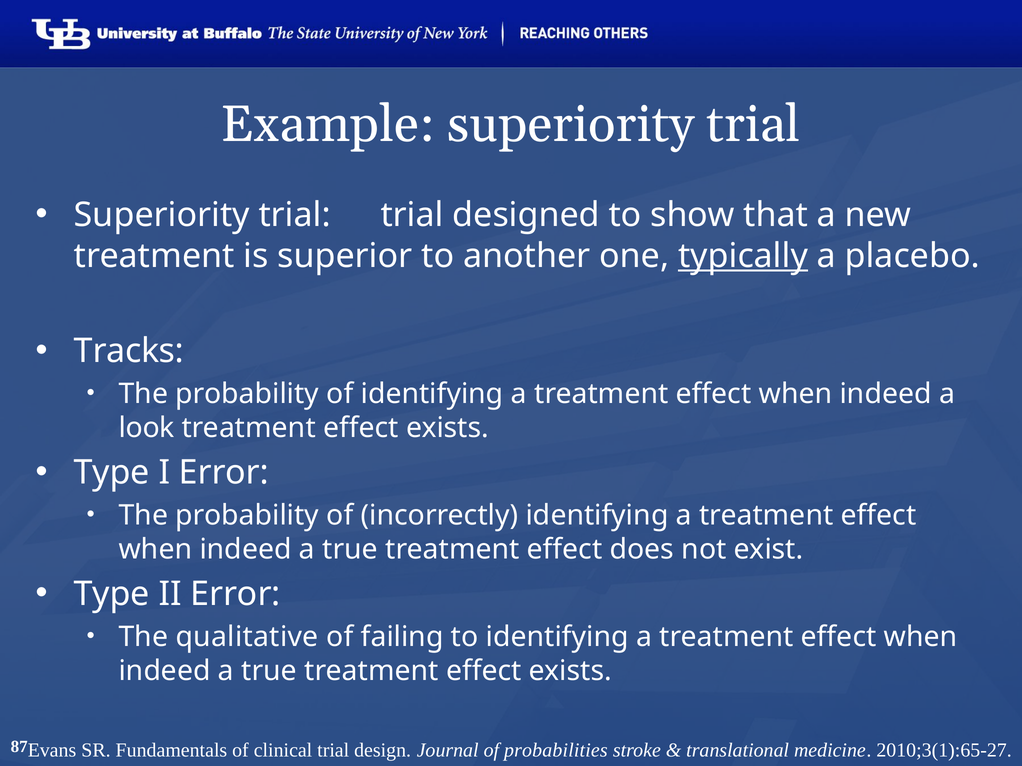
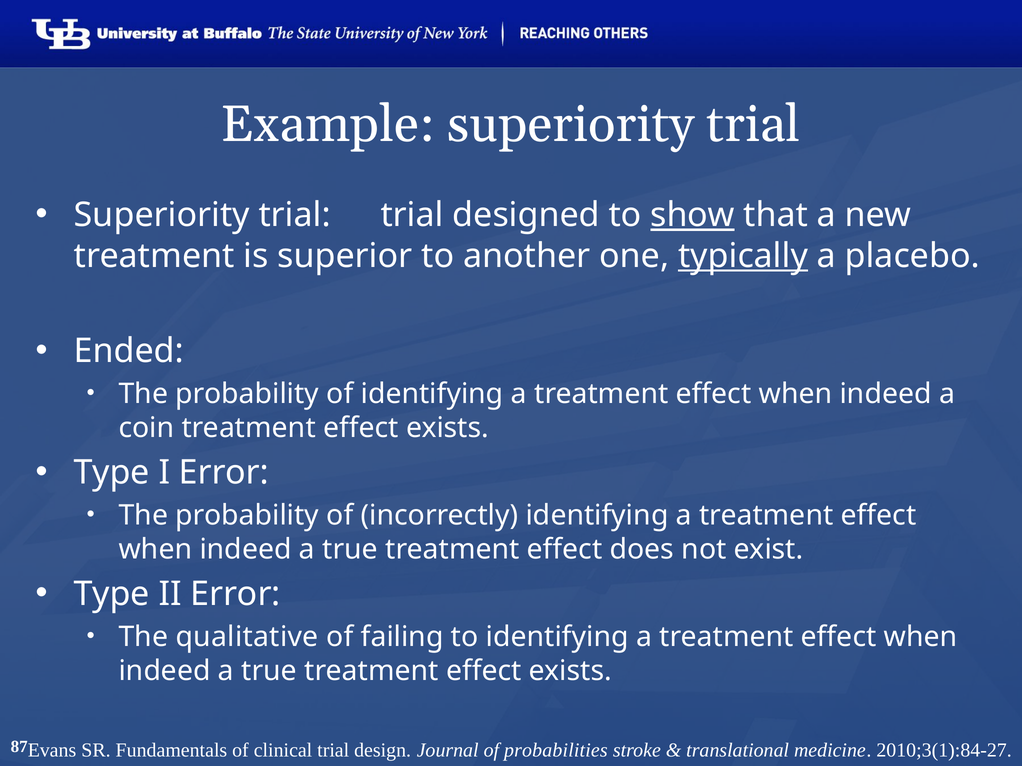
show underline: none -> present
Tracks: Tracks -> Ended
look: look -> coin
2010;3(1):65-27: 2010;3(1):65-27 -> 2010;3(1):84-27
